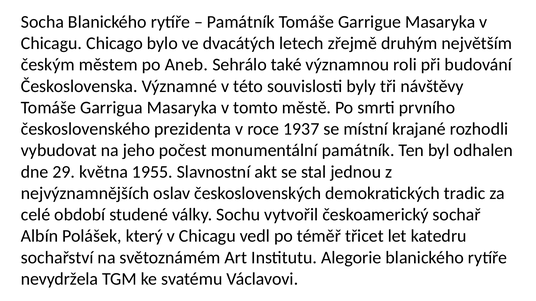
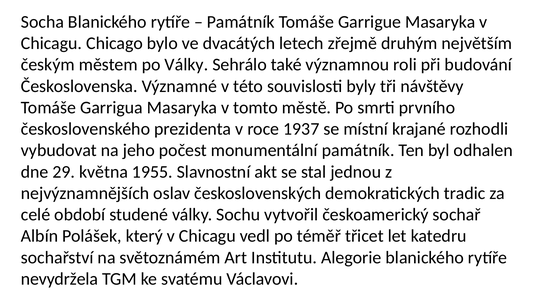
po Aneb: Aneb -> Války
